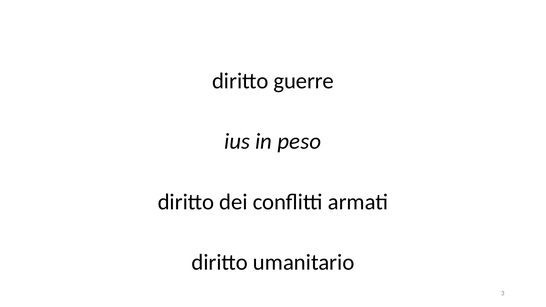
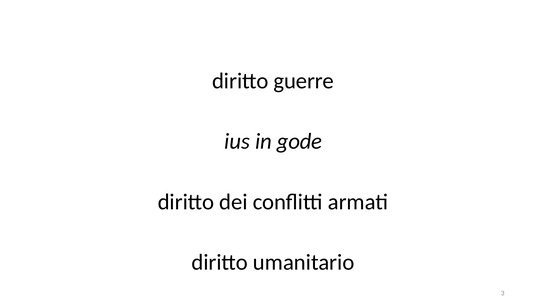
peso: peso -> gode
